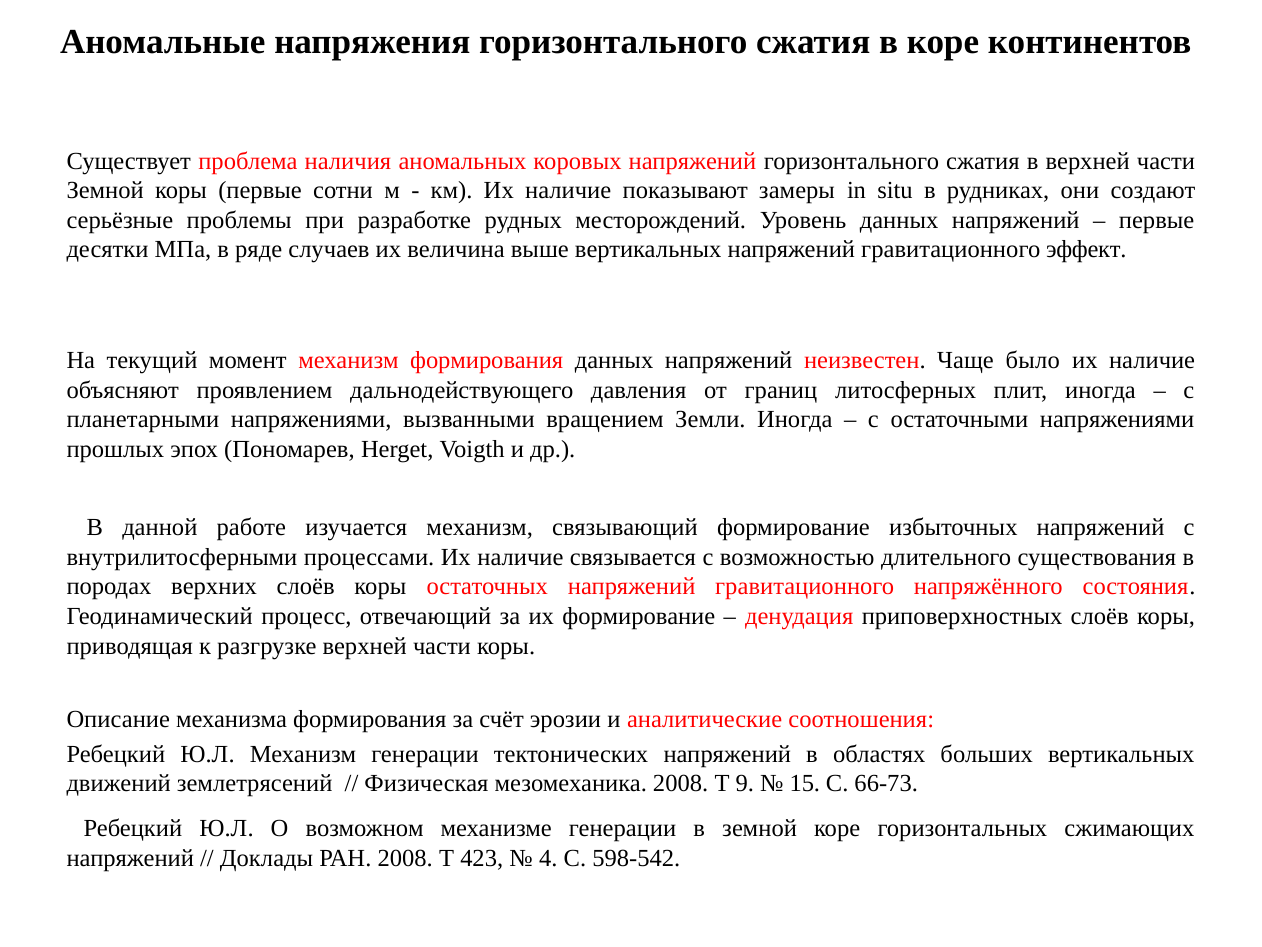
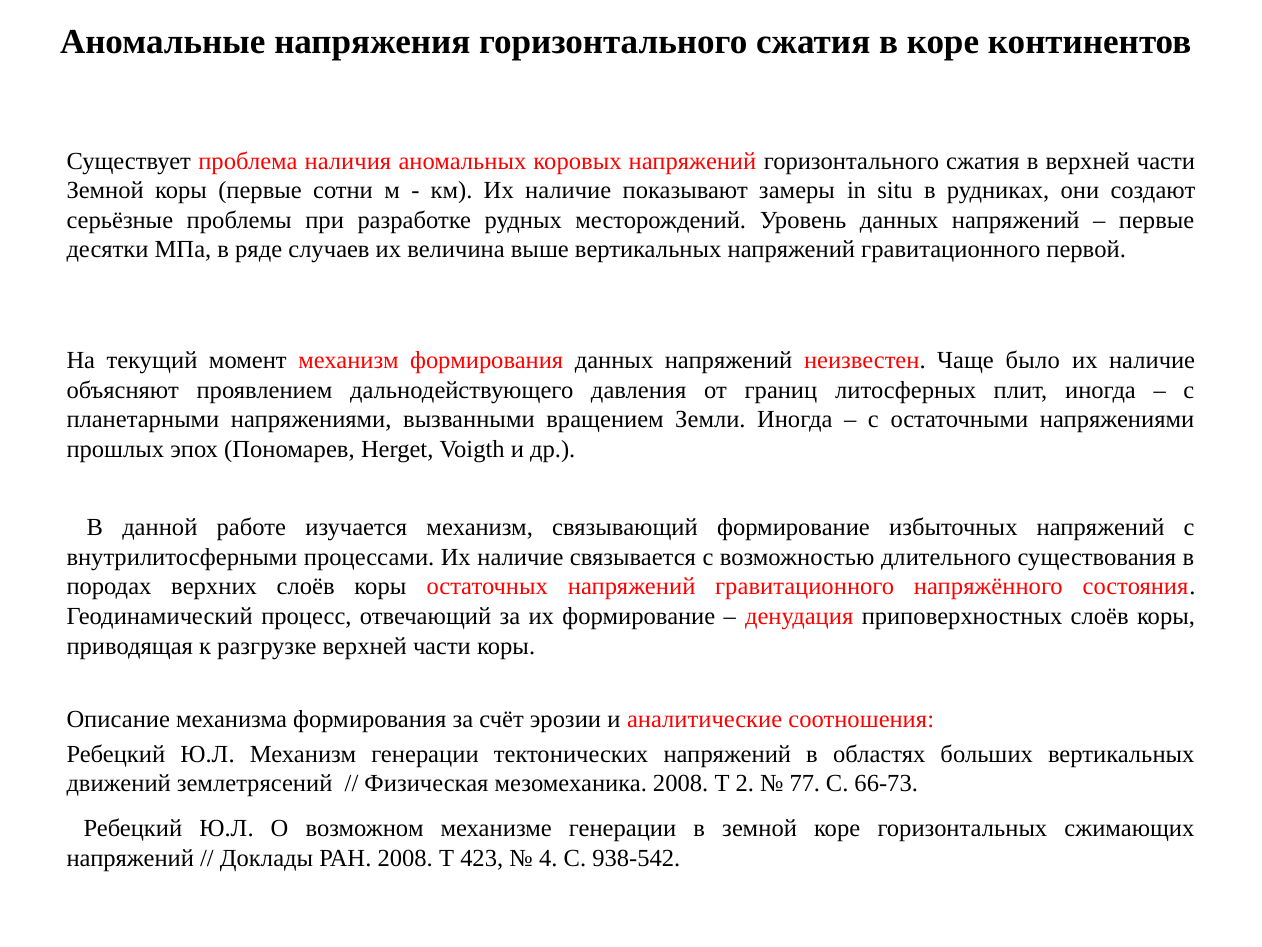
эффект: эффект -> первой
9: 9 -> 2
15: 15 -> 77
598-542: 598-542 -> 938-542
